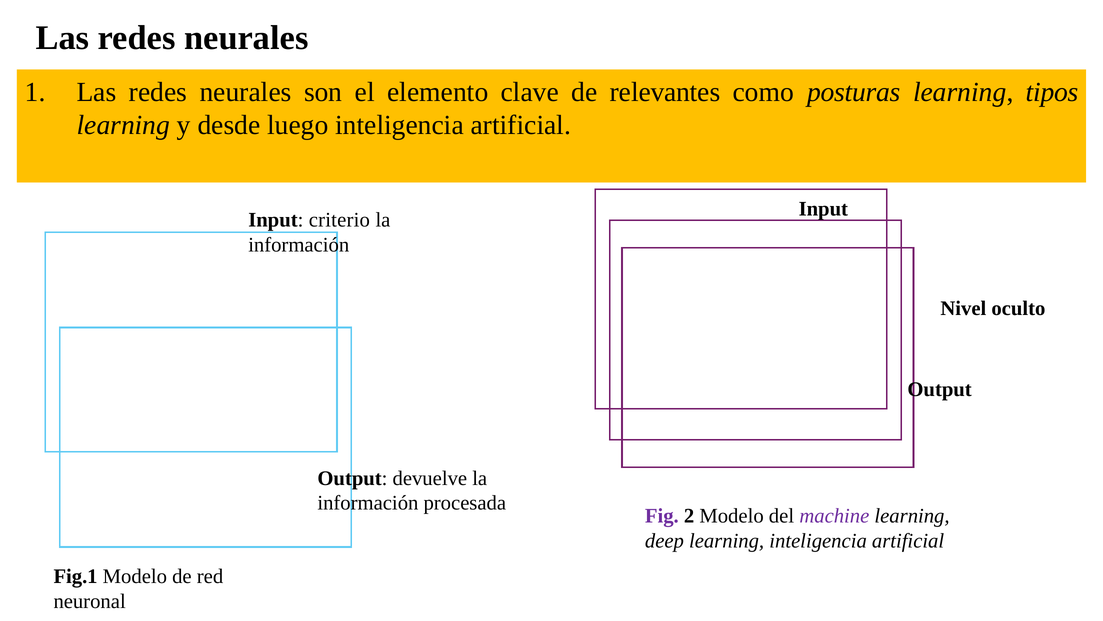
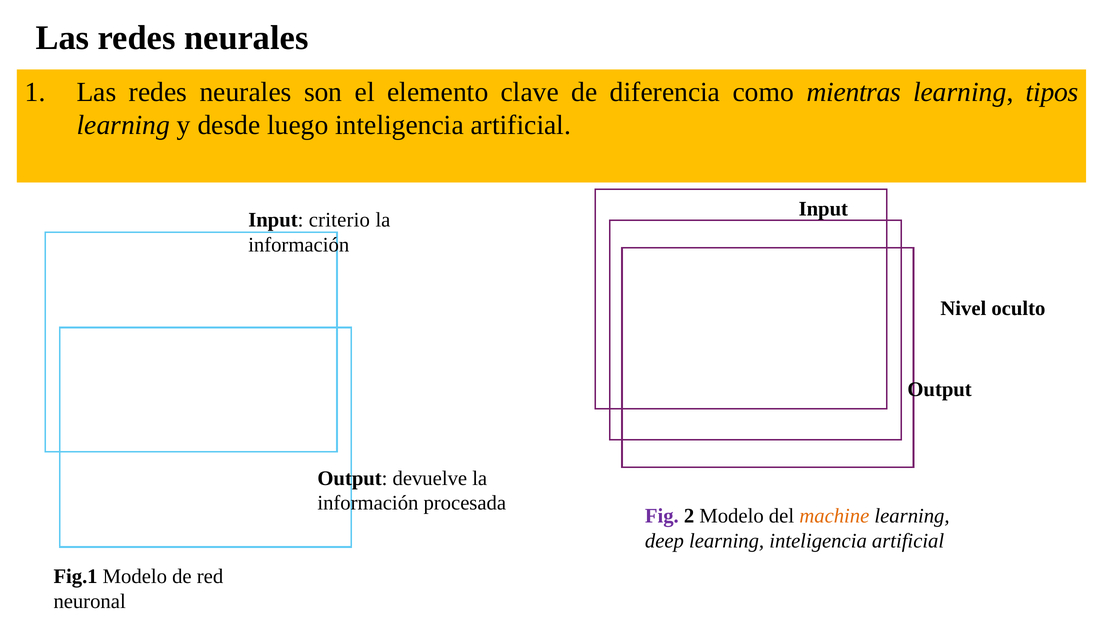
relevantes: relevantes -> diferencia
posturas: posturas -> mientras
machine colour: purple -> orange
